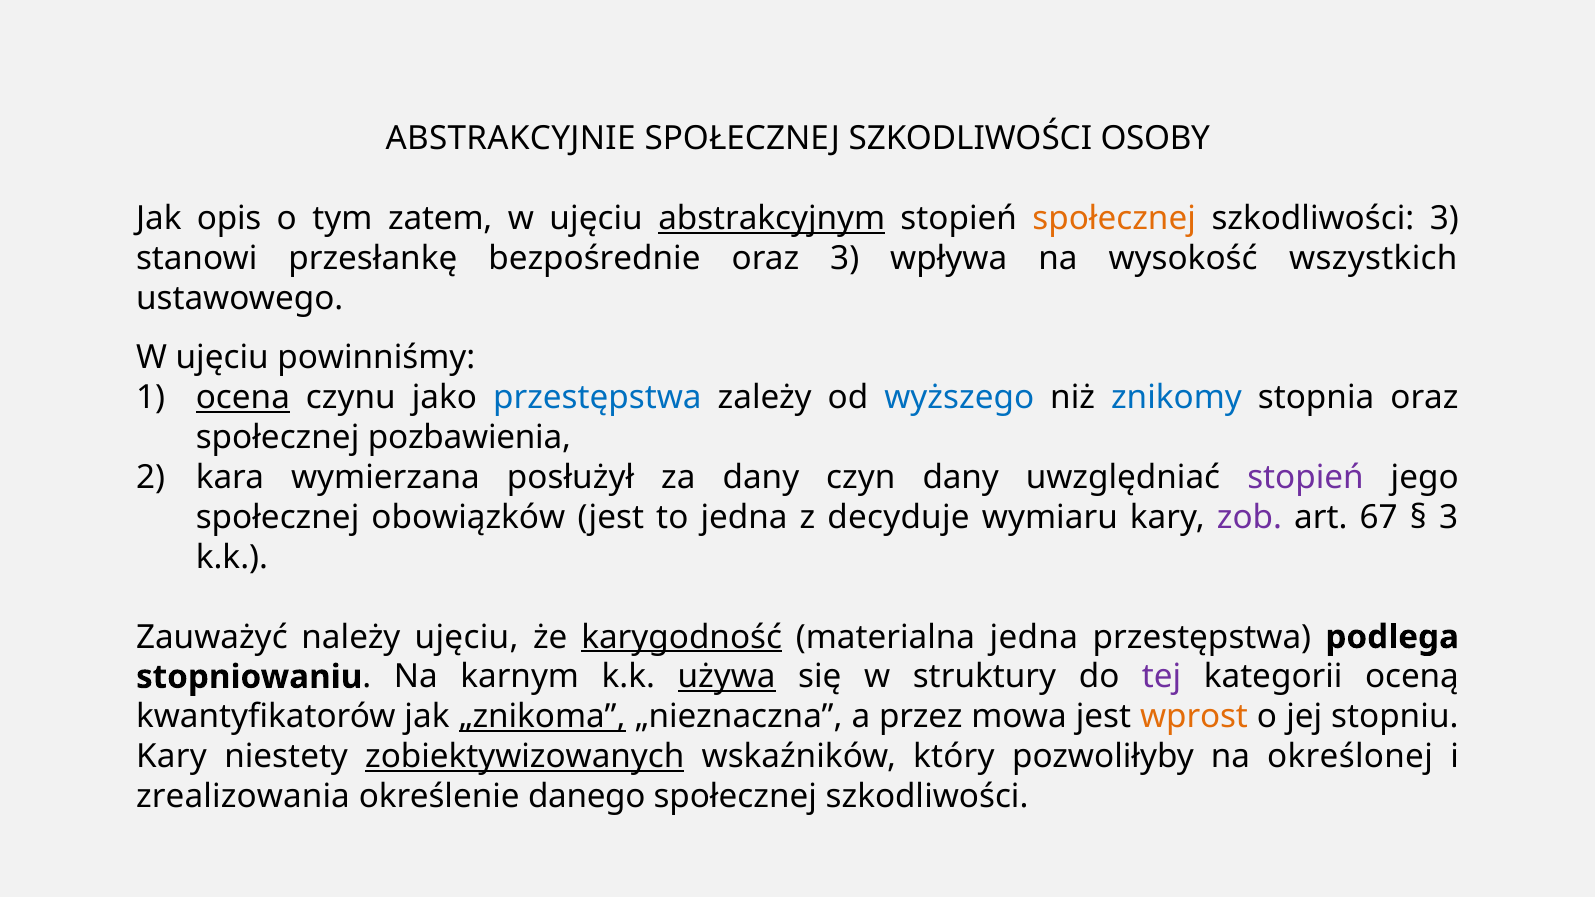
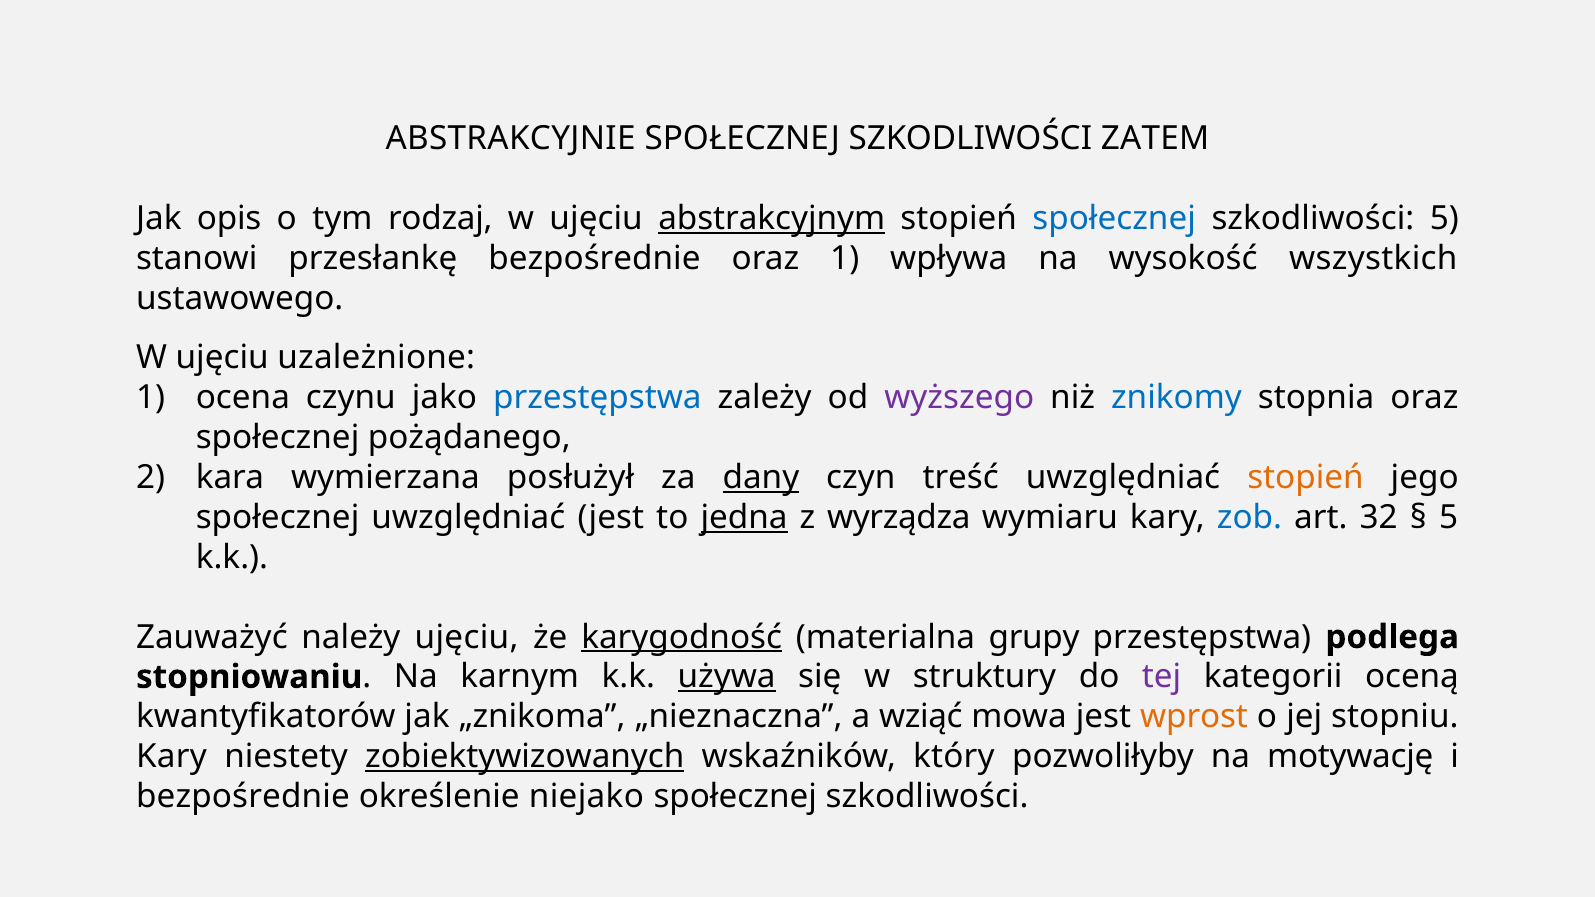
OSOBY: OSOBY -> ZATEM
zatem: zatem -> rodzaj
społecznej at (1114, 218) colour: orange -> blue
szkodliwości 3: 3 -> 5
oraz 3: 3 -> 1
powinniśmy: powinniśmy -> uzależnione
ocena underline: present -> none
wyższego colour: blue -> purple
pozbawienia: pozbawienia -> pożądanego
dany at (761, 478) underline: none -> present
czyn dany: dany -> treść
stopień at (1305, 478) colour: purple -> orange
społecznej obowiązków: obowiązków -> uwzględniać
jedna at (744, 517) underline: none -> present
decyduje: decyduje -> wyrządza
zob colour: purple -> blue
67: 67 -> 32
3 at (1449, 517): 3 -> 5
materialna jedna: jedna -> grupy
„znikoma underline: present -> none
przez: przez -> wziąć
określonej: określonej -> motywację
zrealizowania at (243, 797): zrealizowania -> bezpośrednie
danego: danego -> niejako
